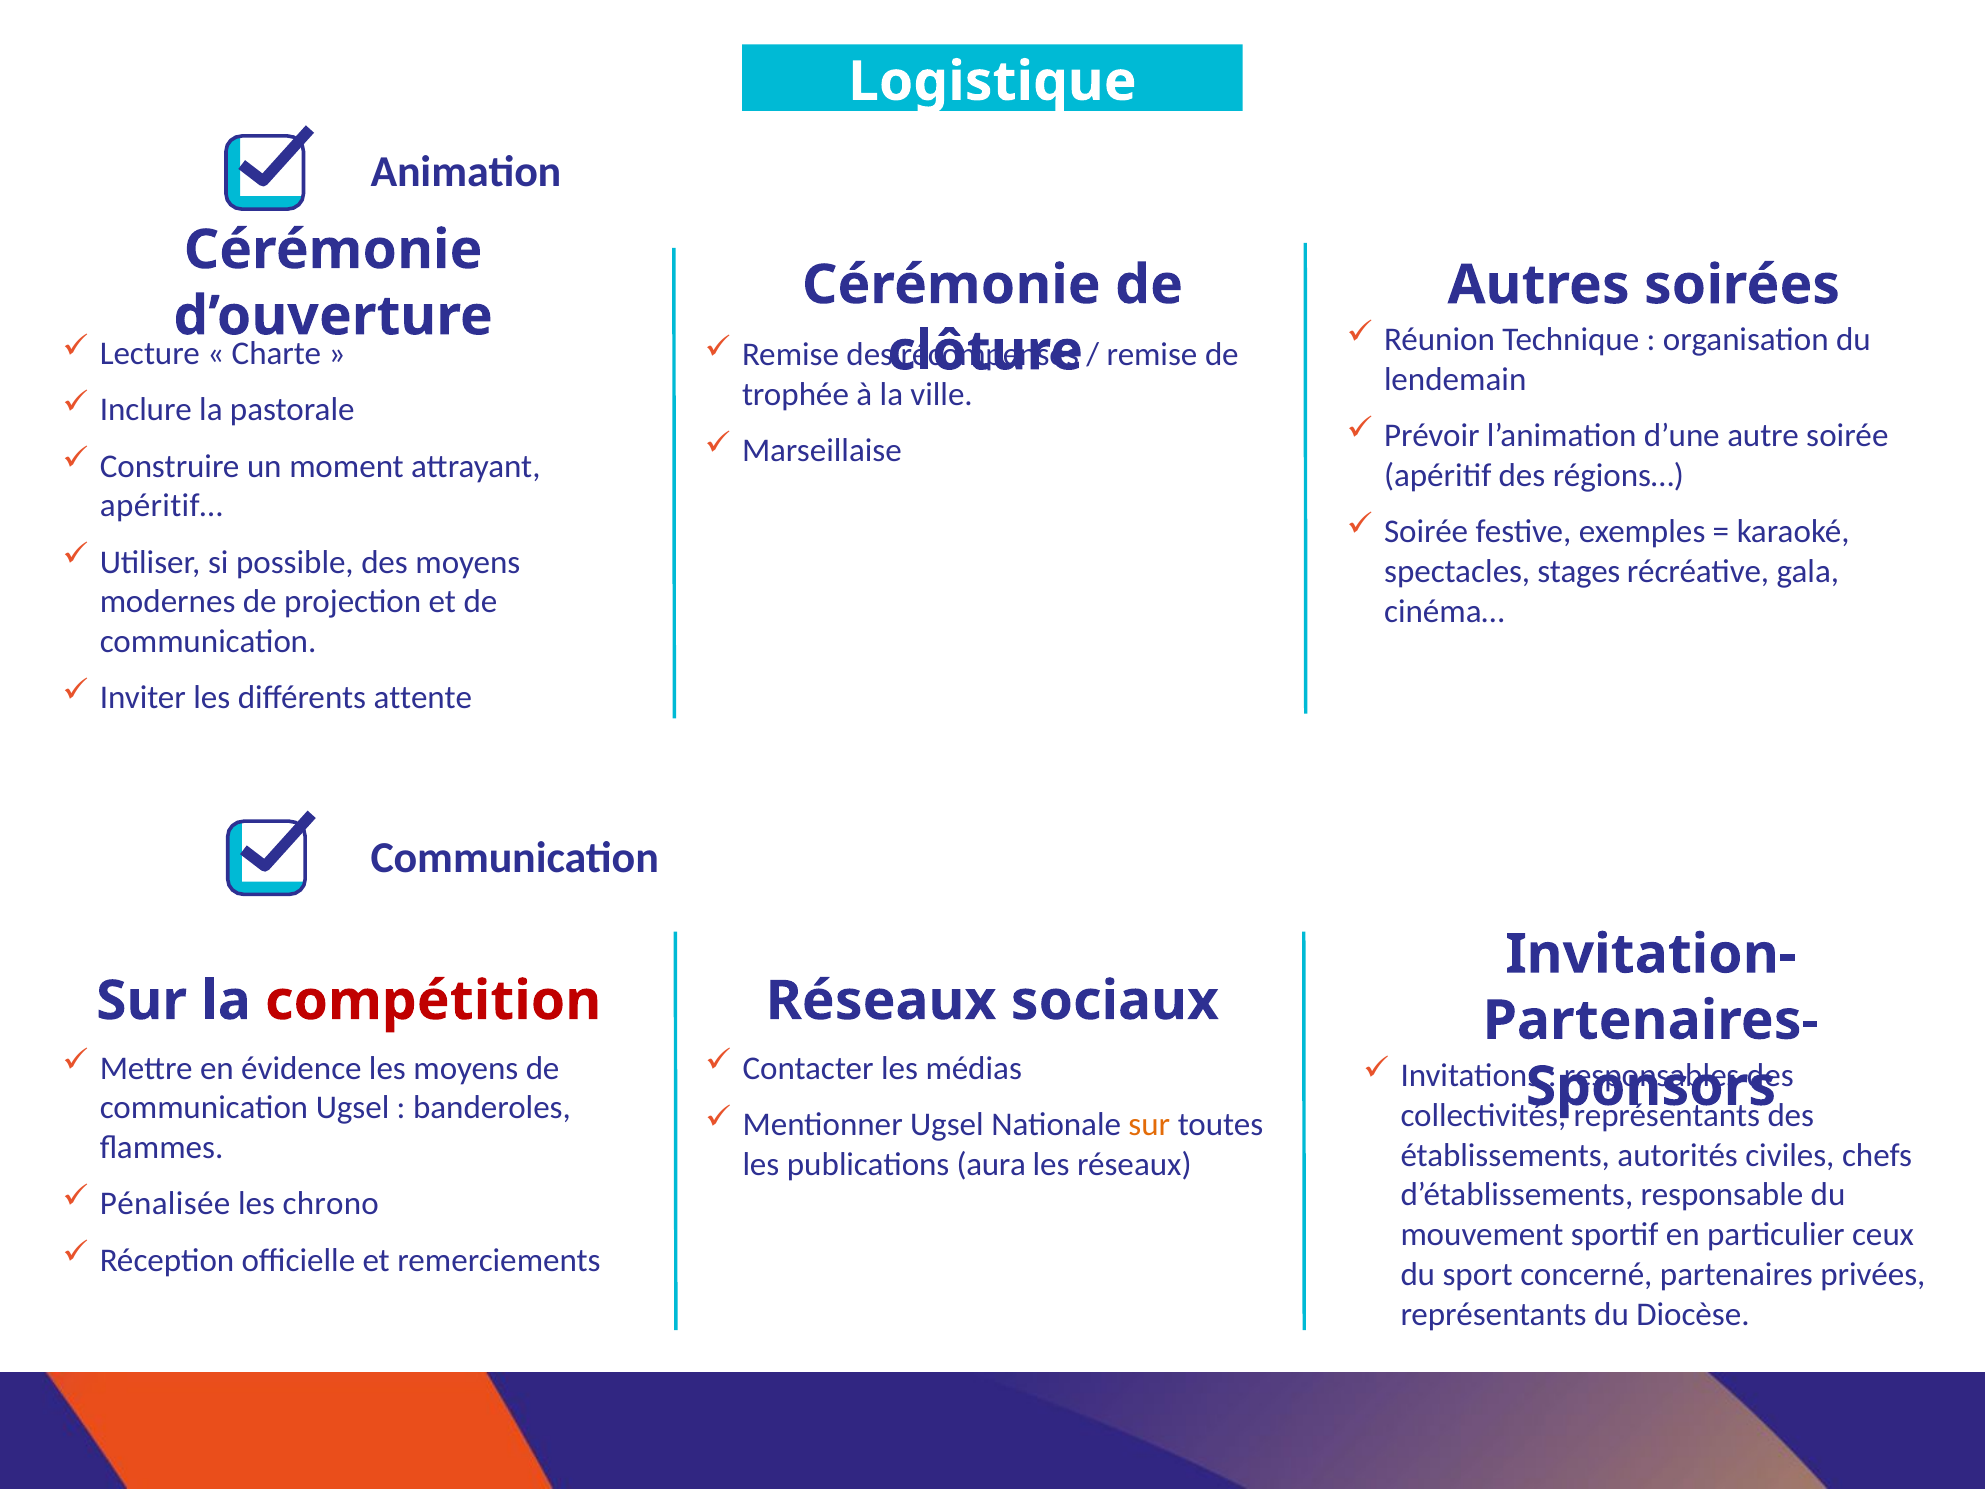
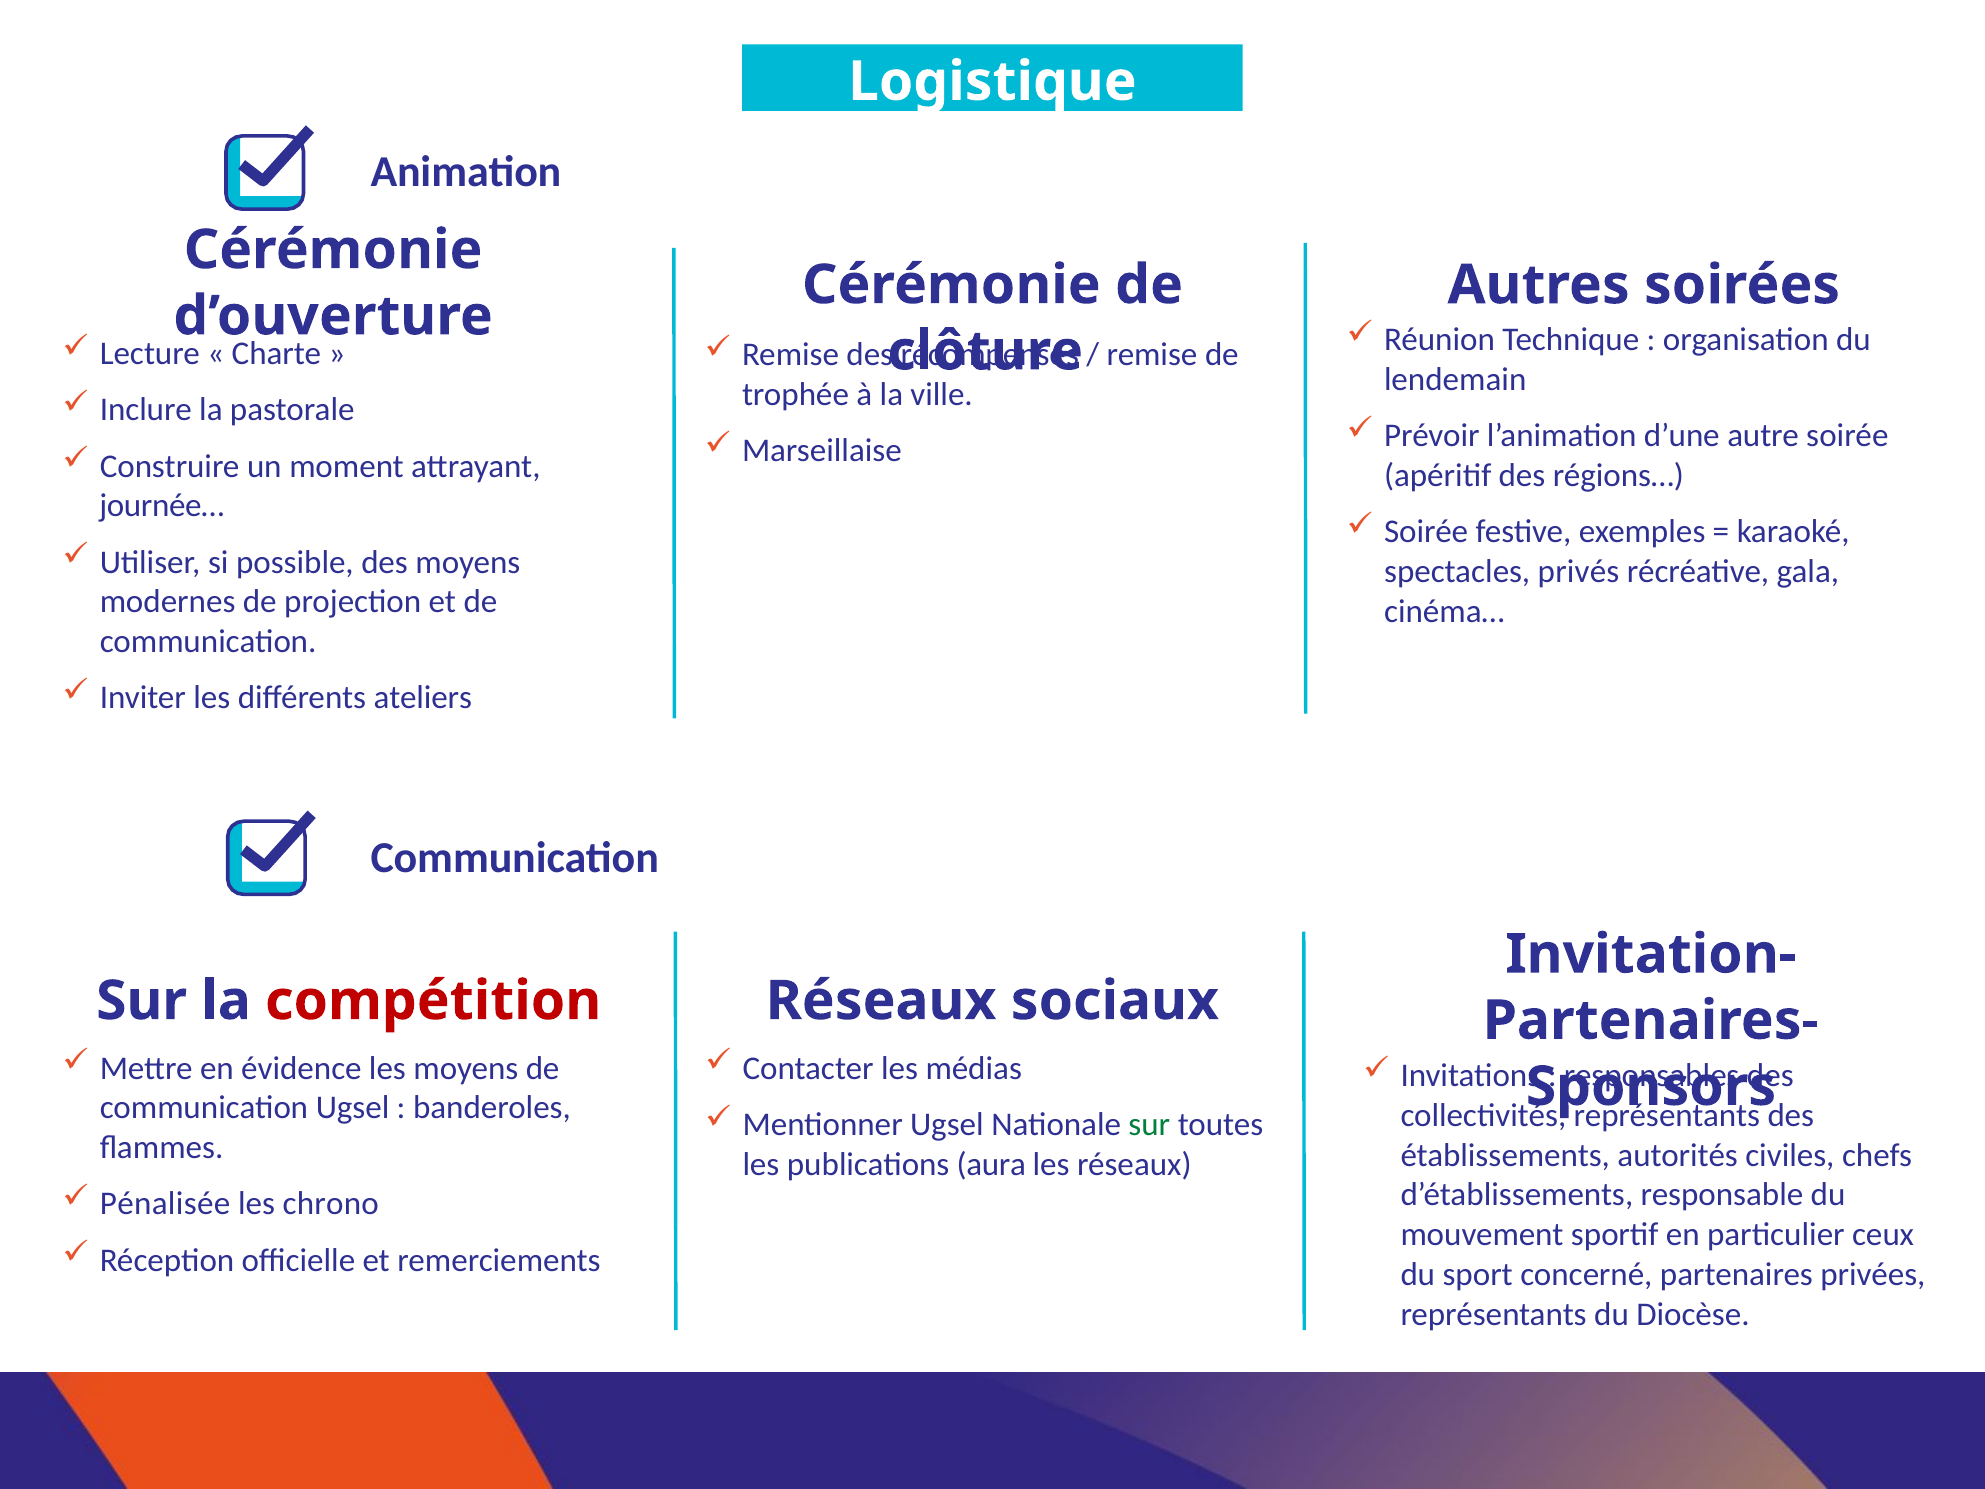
apéritif…: apéritif… -> journée…
stages: stages -> privés
attente: attente -> ateliers
sur at (1149, 1124) colour: orange -> green
